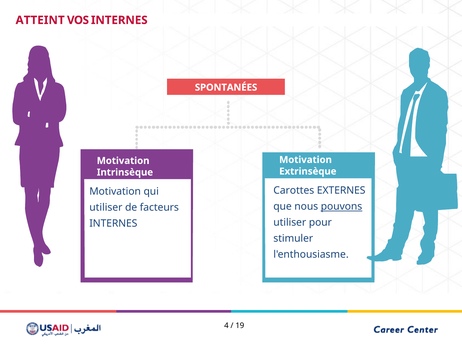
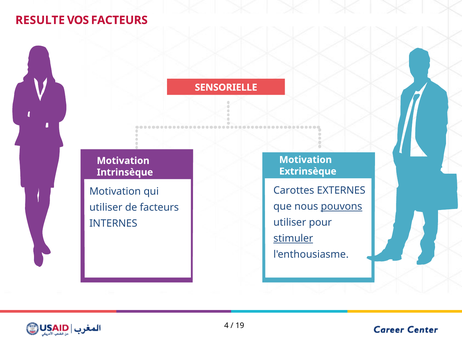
ATTEINT: ATTEINT -> RESULTE
VOS INTERNES: INTERNES -> FACTEURS
SPONTANÉES: SPONTANÉES -> SENSORIELLE
stimuler underline: none -> present
